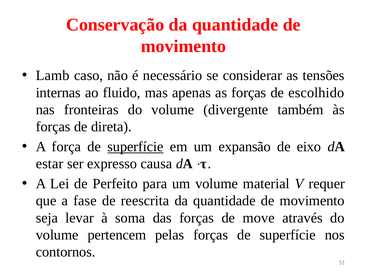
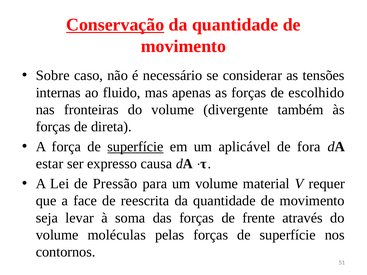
Conservação underline: none -> present
Lamb: Lamb -> Sobre
expansão: expansão -> aplicável
eixo: eixo -> fora
Perfeito: Perfeito -> Pressão
fase: fase -> face
move: move -> frente
pertencem: pertencem -> moléculas
